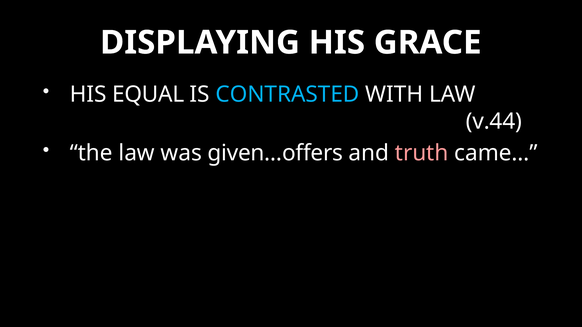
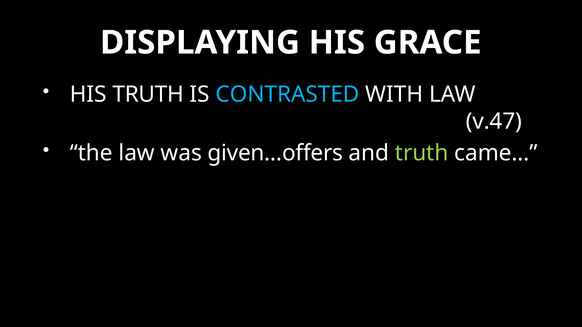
HIS EQUAL: EQUAL -> TRUTH
v.44: v.44 -> v.47
truth at (422, 153) colour: pink -> light green
